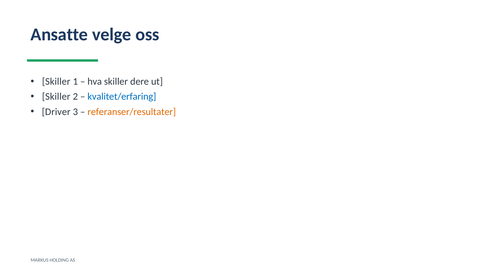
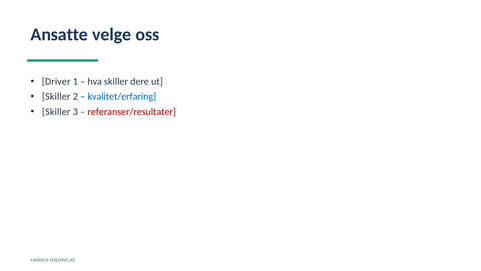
Skiller at (56, 81): Skiller -> Driver
Driver at (56, 112): Driver -> Skiller
referanser/resultater colour: orange -> red
